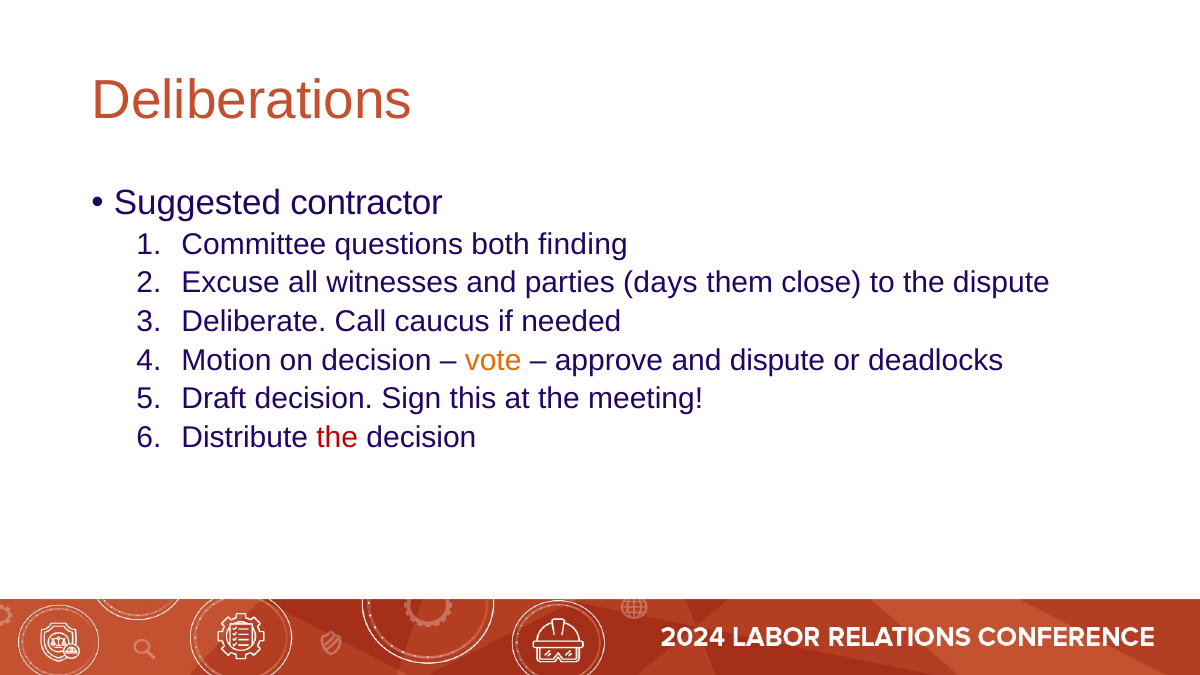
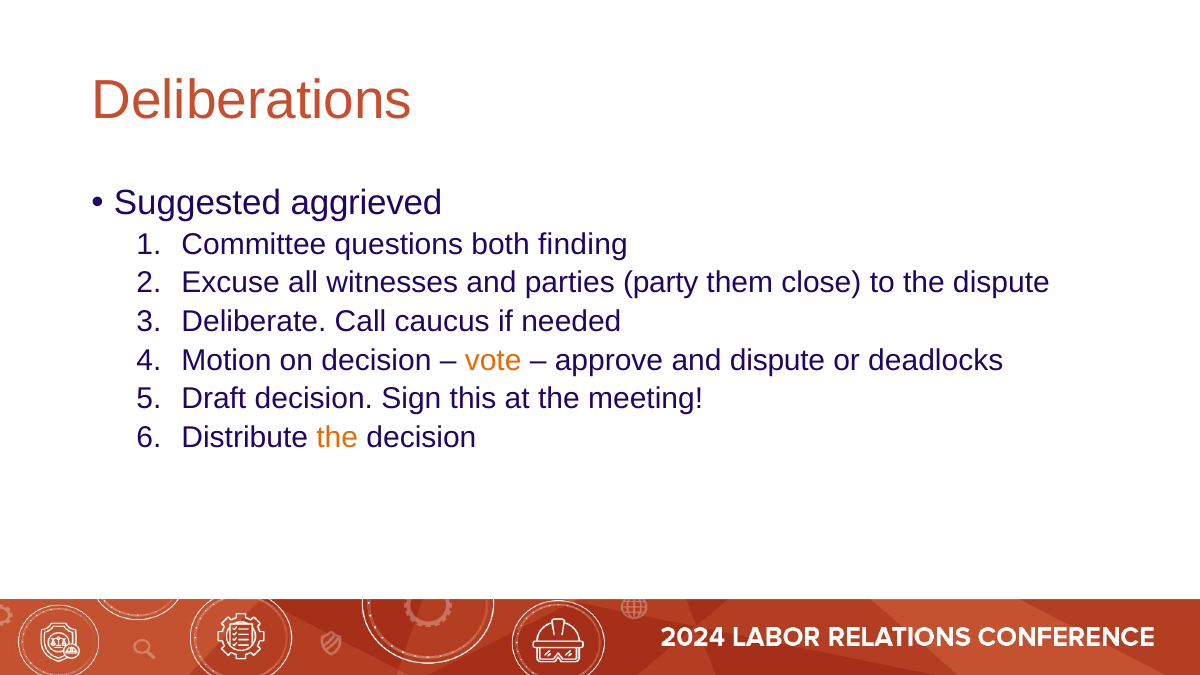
contractor: contractor -> aggrieved
days: days -> party
the at (337, 437) colour: red -> orange
